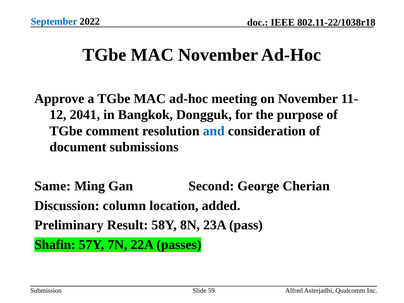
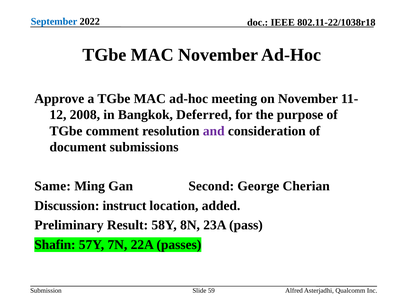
2041: 2041 -> 2008
Dongguk: Dongguk -> Deferred
and colour: blue -> purple
column: column -> instruct
